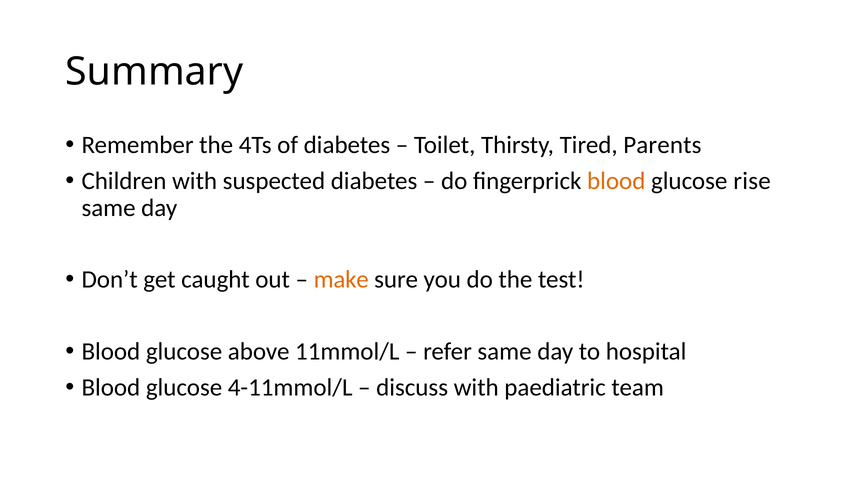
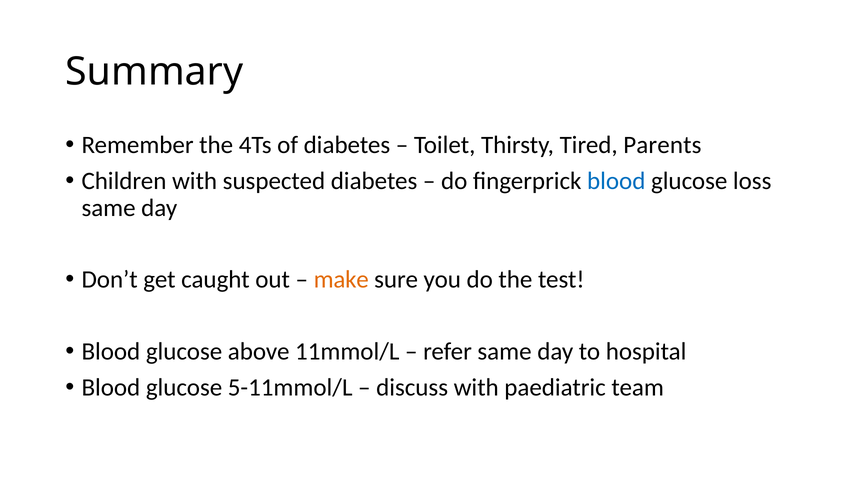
blood at (616, 181) colour: orange -> blue
rise: rise -> loss
4-11mmol/L: 4-11mmol/L -> 5-11mmol/L
